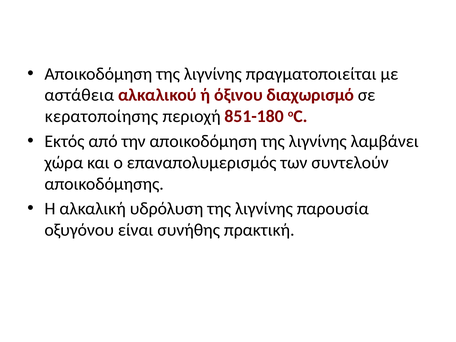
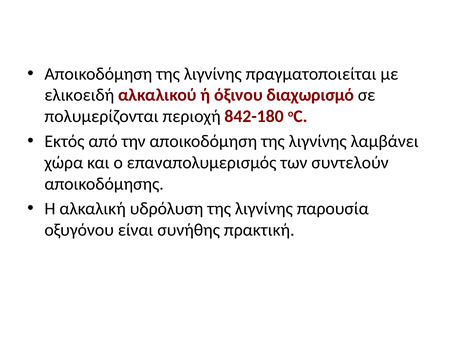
αστάθεια: αστάθεια -> ελικοειδή
κερατοποίησης: κερατοποίησης -> πολυμερίζονται
851-180: 851-180 -> 842-180
